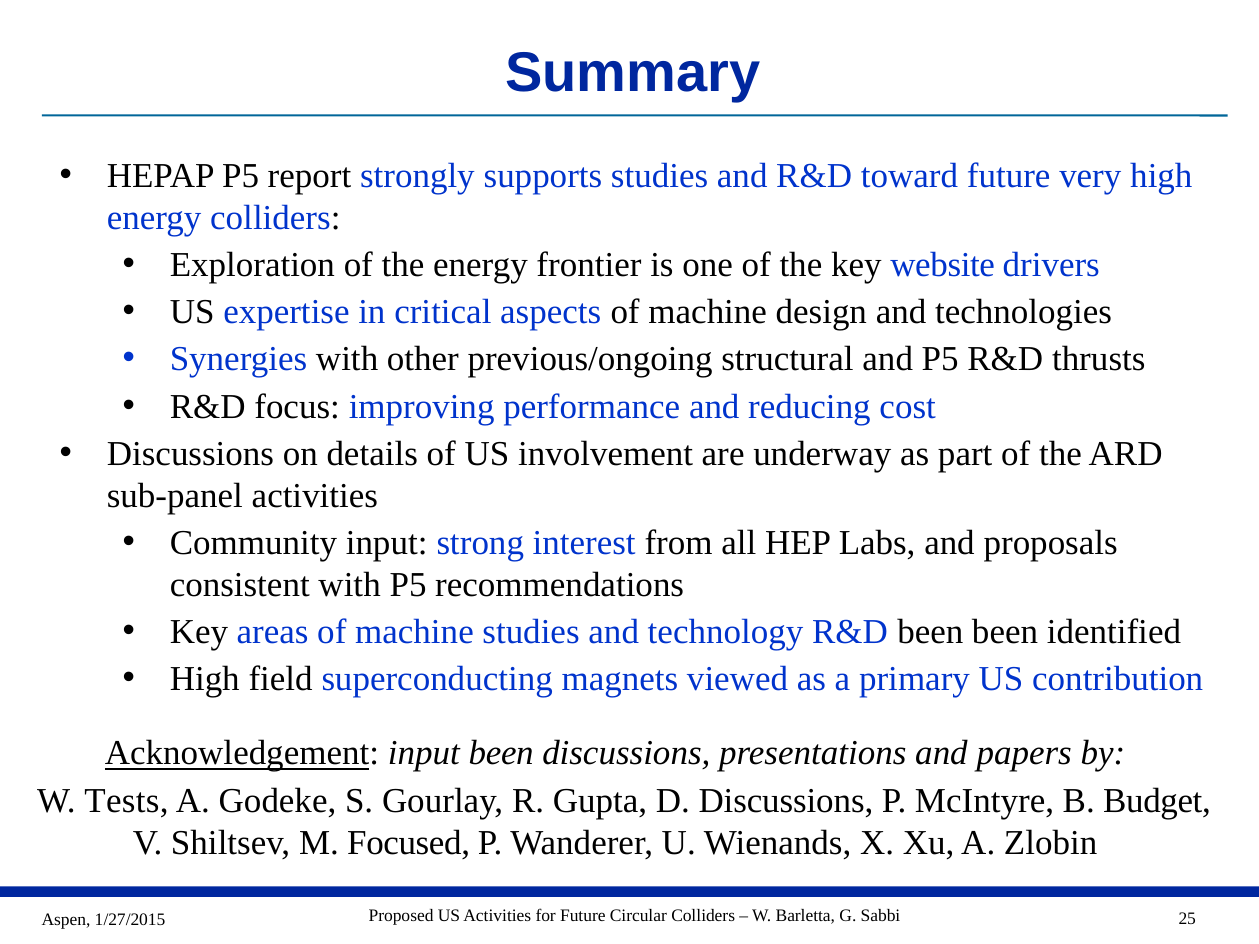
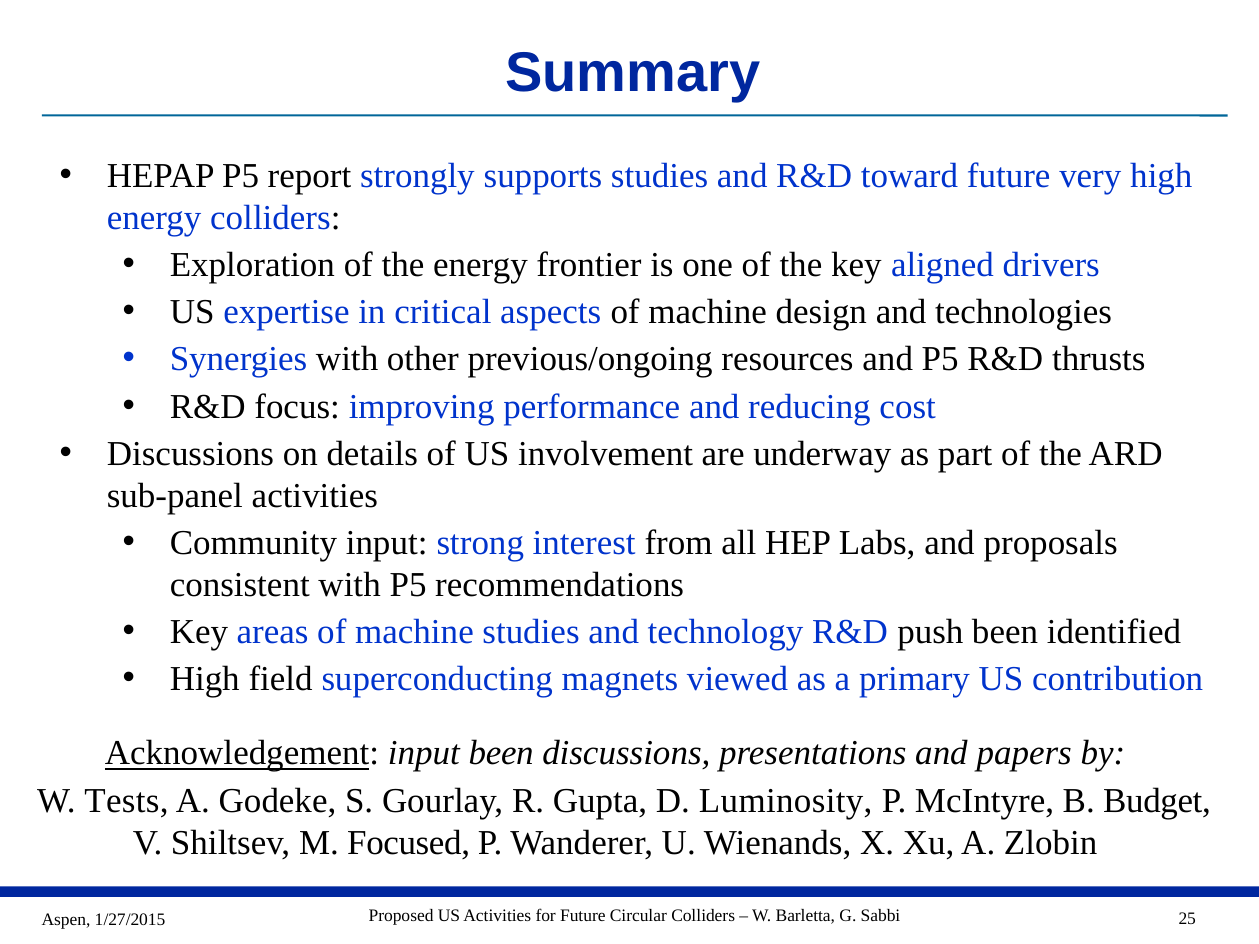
website: website -> aligned
structural: structural -> resources
R&D been: been -> push
D Discussions: Discussions -> Luminosity
